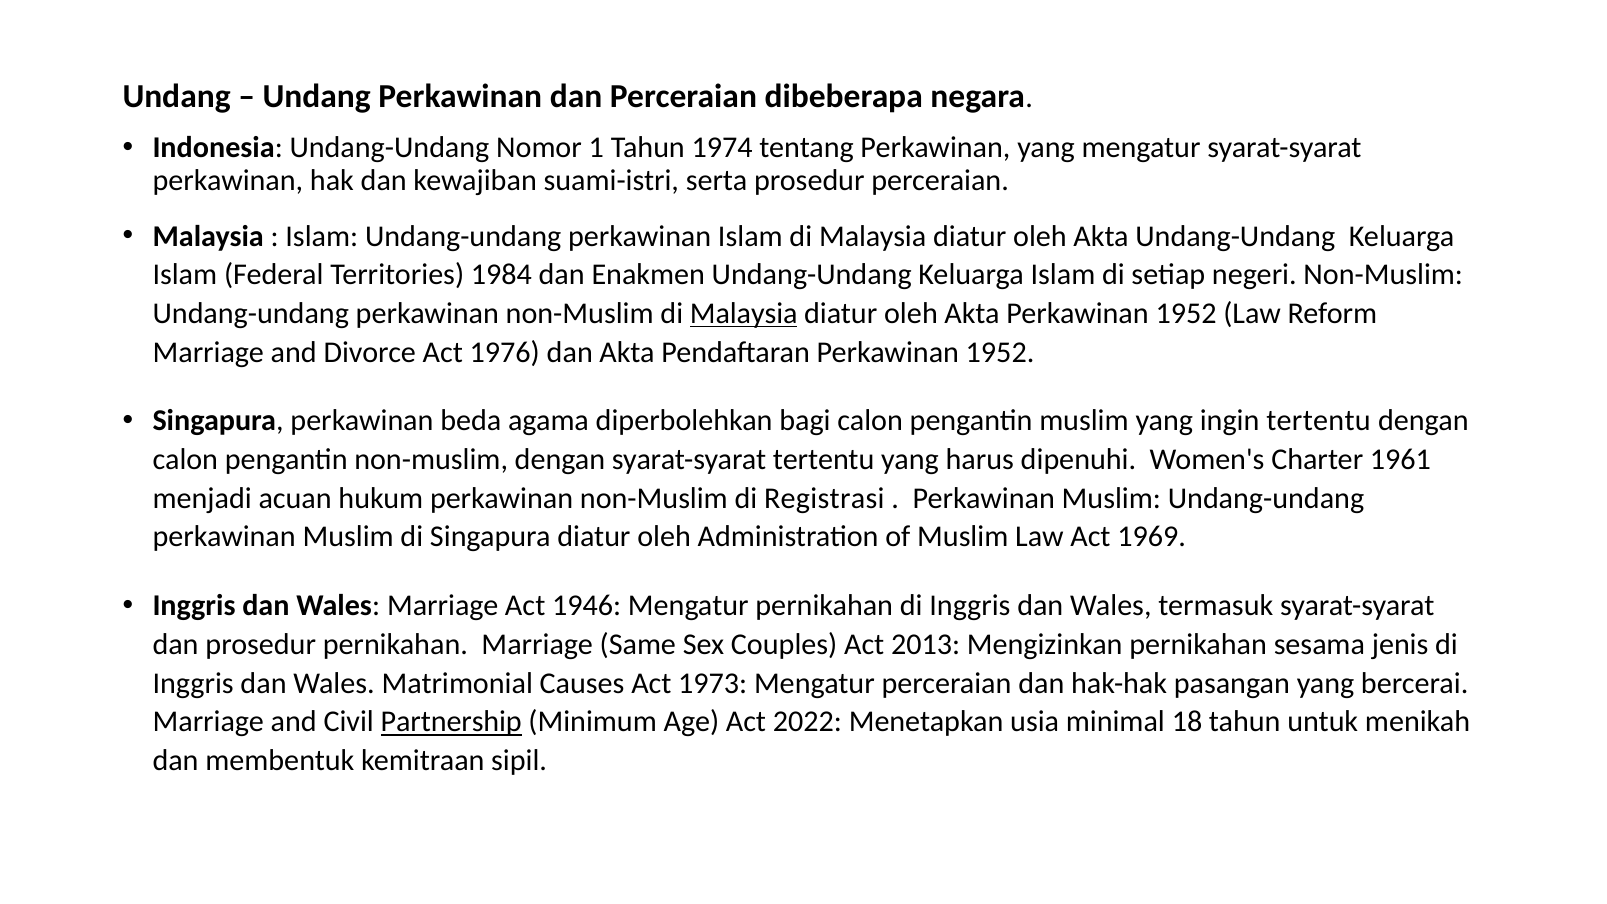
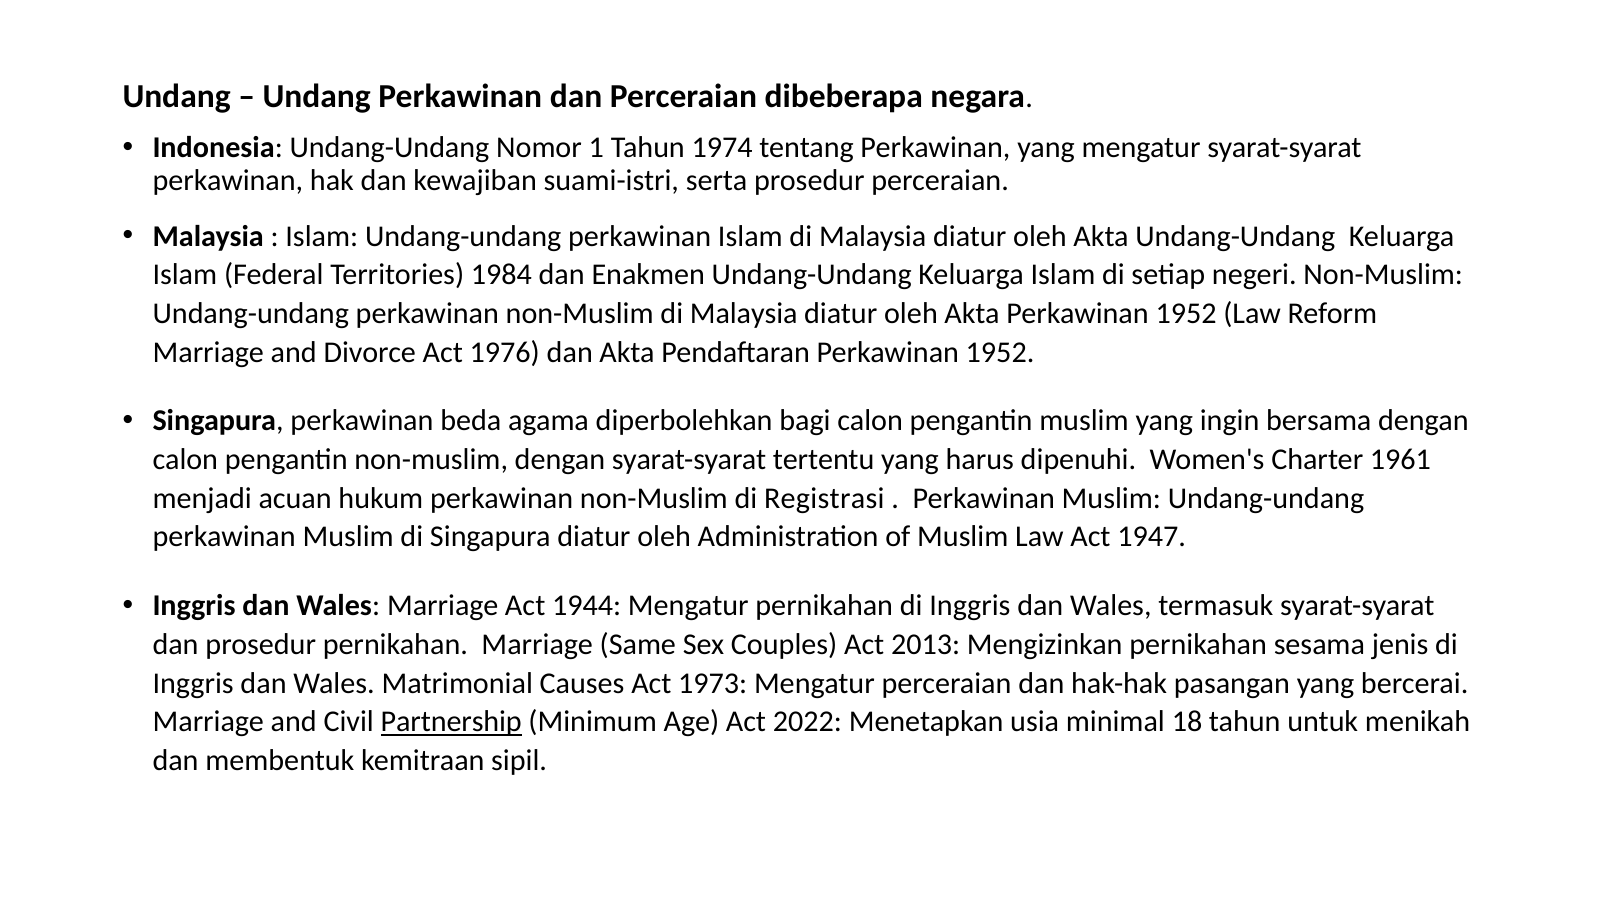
Malaysia at (744, 313) underline: present -> none
ingin tertentu: tertentu -> bersama
1969: 1969 -> 1947
1946: 1946 -> 1944
